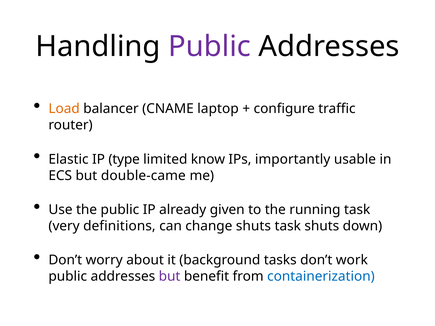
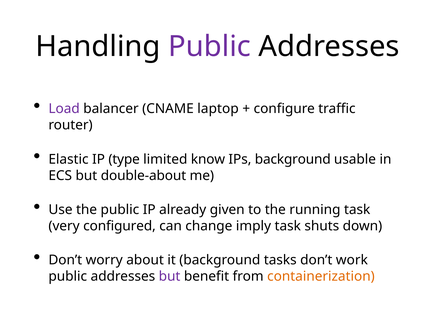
Load colour: orange -> purple
IPs importantly: importantly -> background
double-came: double-came -> double-about
definitions: definitions -> configured
change shuts: shuts -> imply
containerization colour: blue -> orange
